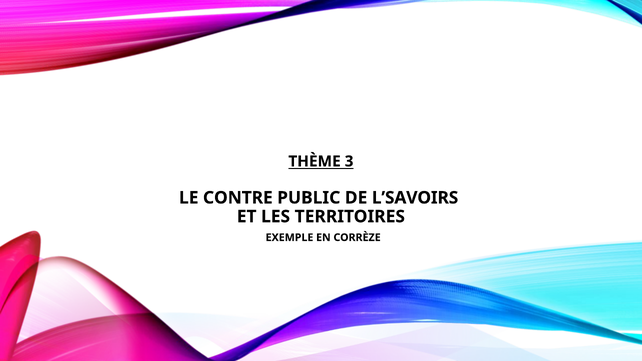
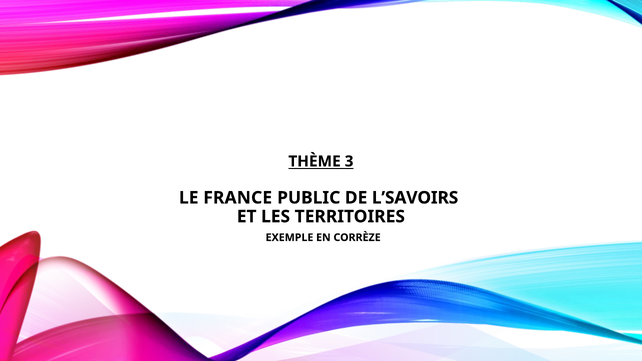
CONTRE: CONTRE -> FRANCE
